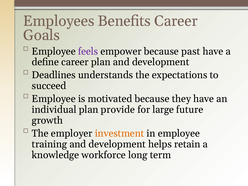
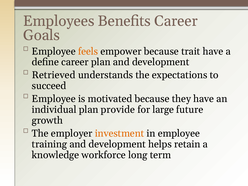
feels colour: purple -> orange
past: past -> trait
Deadlines: Deadlines -> Retrieved
